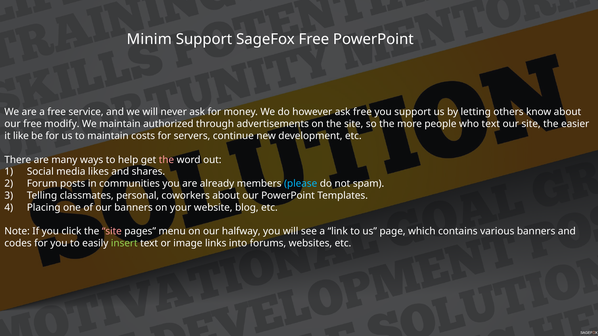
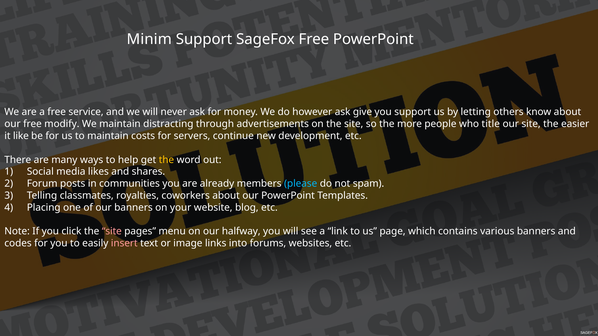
ask free: free -> give
authorized: authorized -> distracting
who text: text -> title
the at (166, 160) colour: pink -> yellow
personal: personal -> royalties
insert colour: light green -> pink
